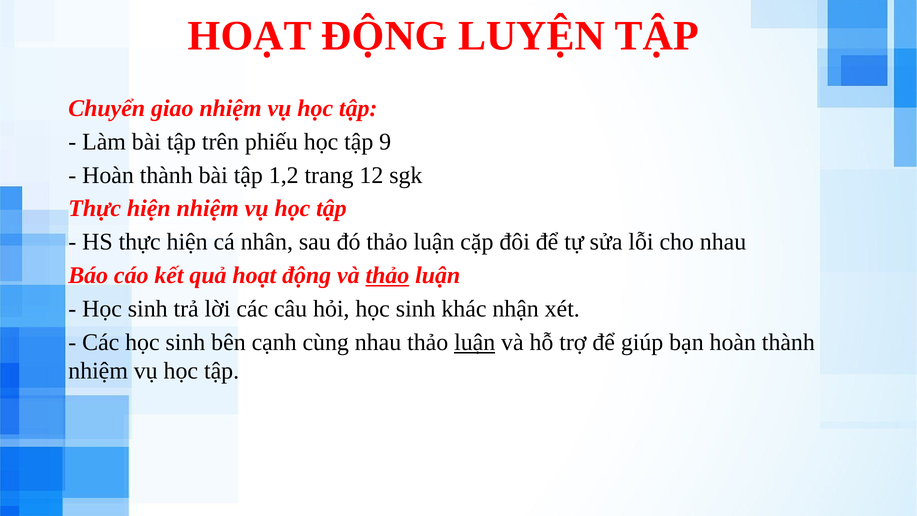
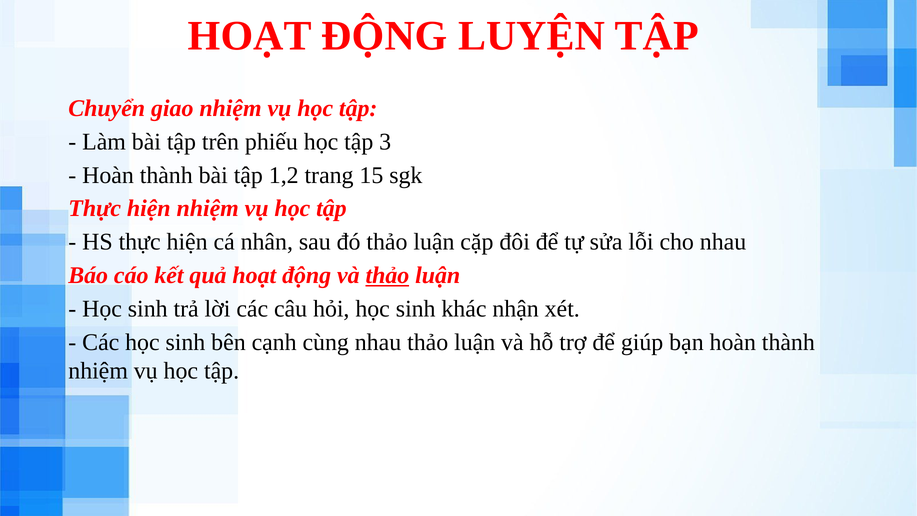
9: 9 -> 3
12: 12 -> 15
luận at (475, 342) underline: present -> none
